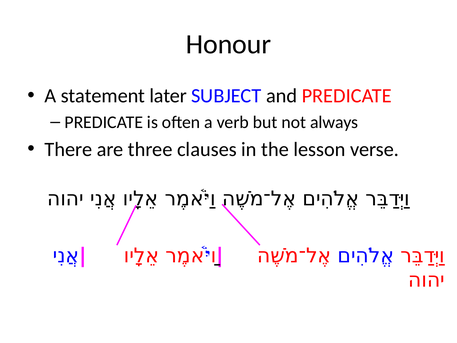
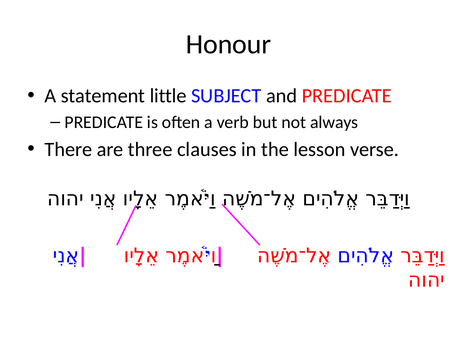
later: later -> little
